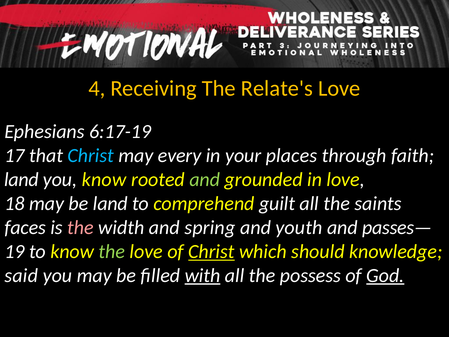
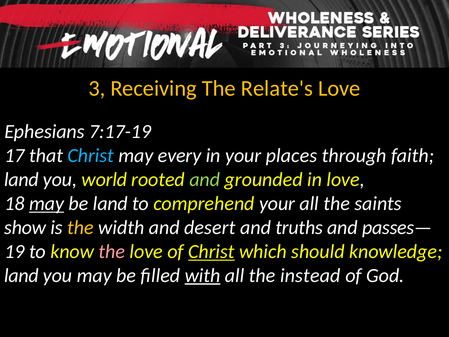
4: 4 -> 3
6:17-19: 6:17-19 -> 7:17-19
you know: know -> world
may at (47, 203) underline: none -> present
comprehend guilt: guilt -> your
faces: faces -> show
the at (80, 227) colour: pink -> yellow
spring: spring -> desert
youth: youth -> truths
the at (112, 251) colour: light green -> pink
said at (21, 275): said -> land
possess: possess -> instead
God underline: present -> none
